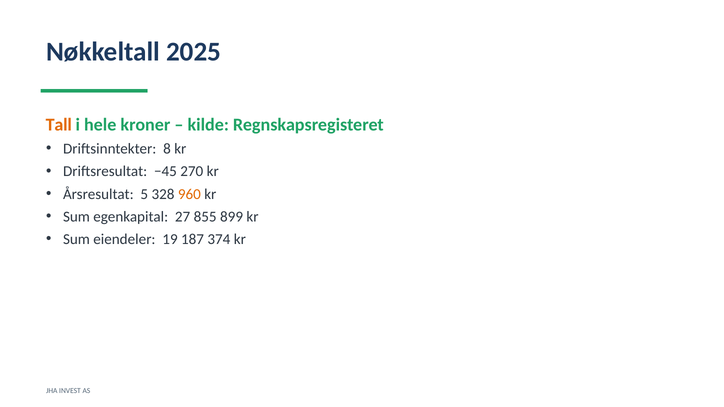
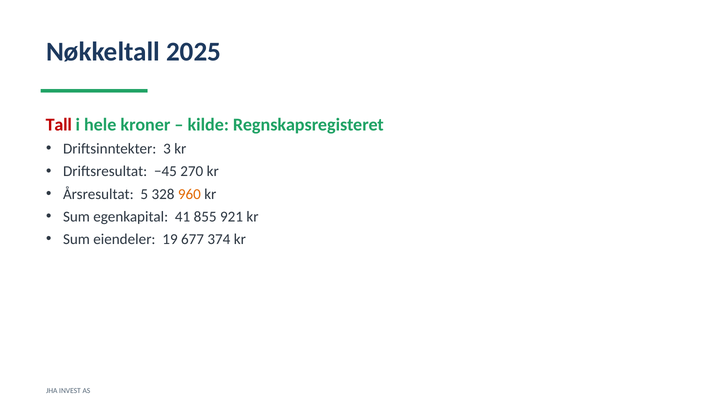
Tall colour: orange -> red
8: 8 -> 3
27: 27 -> 41
899: 899 -> 921
187: 187 -> 677
